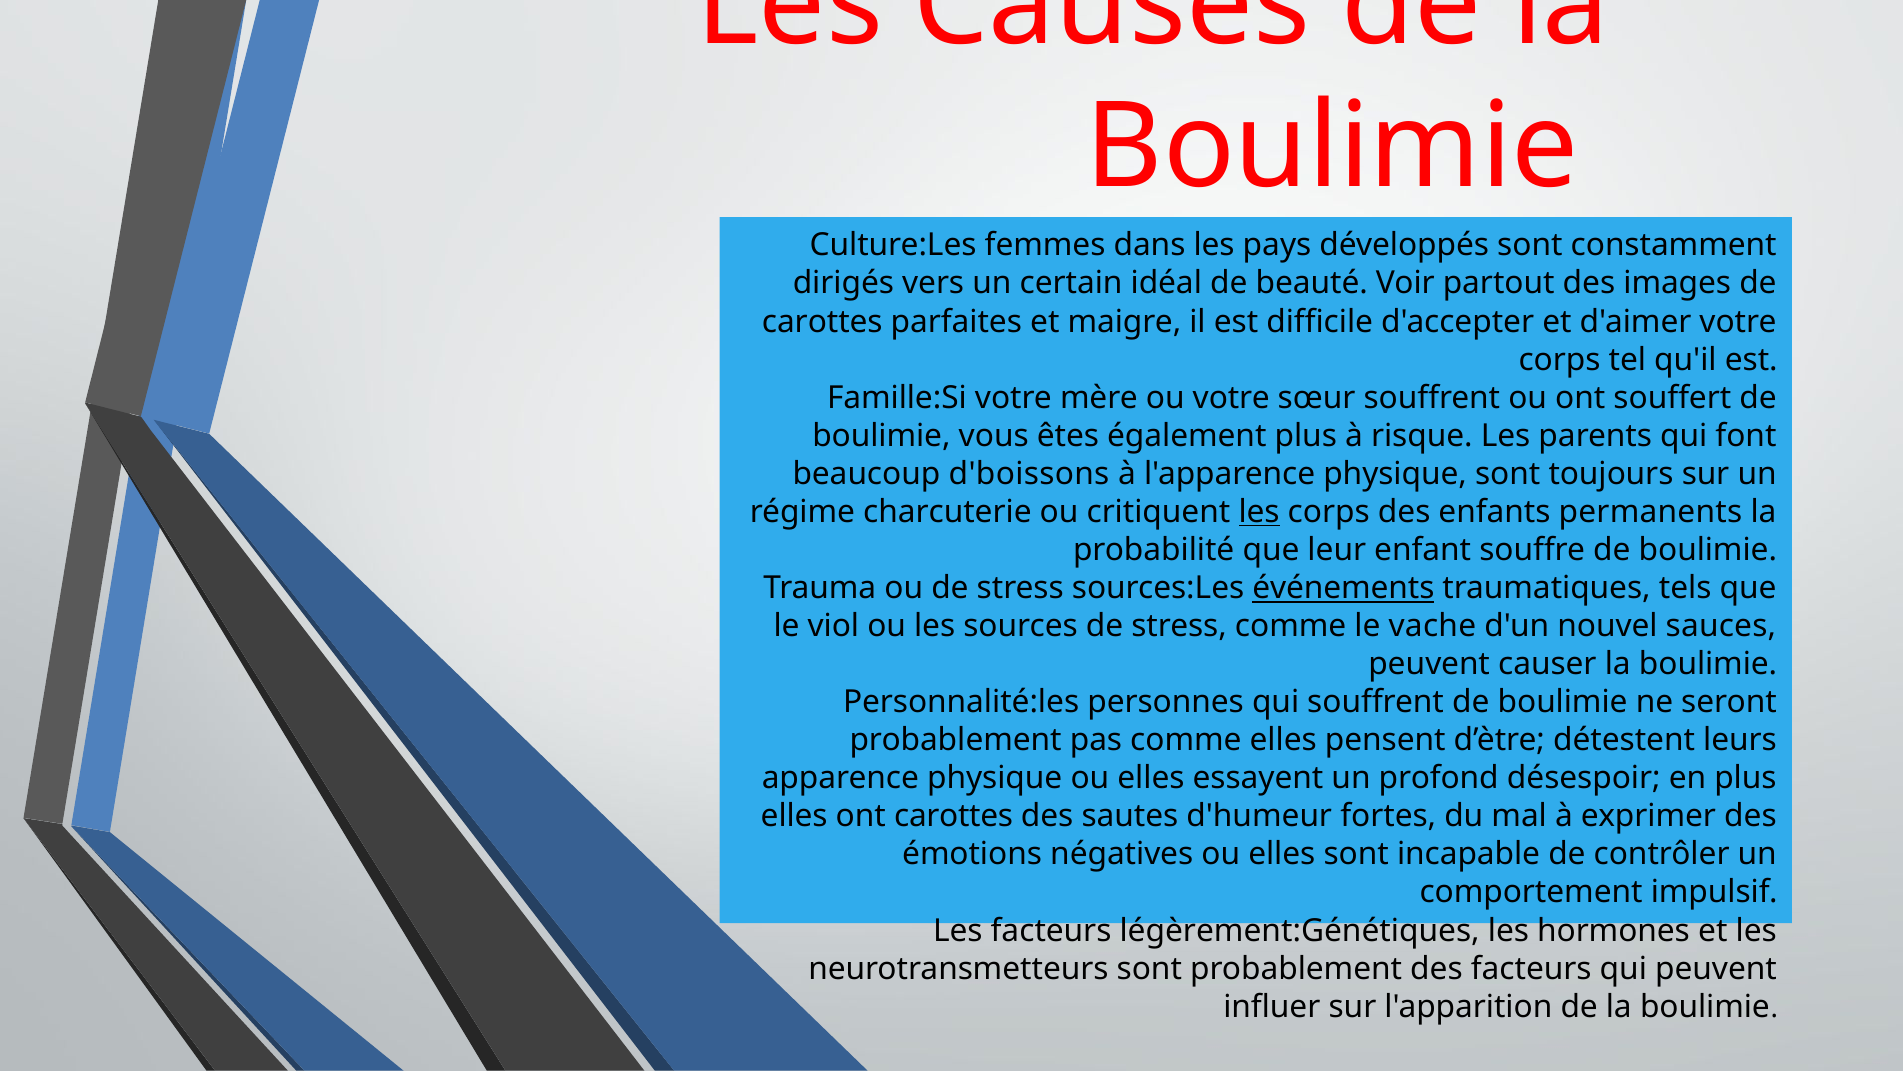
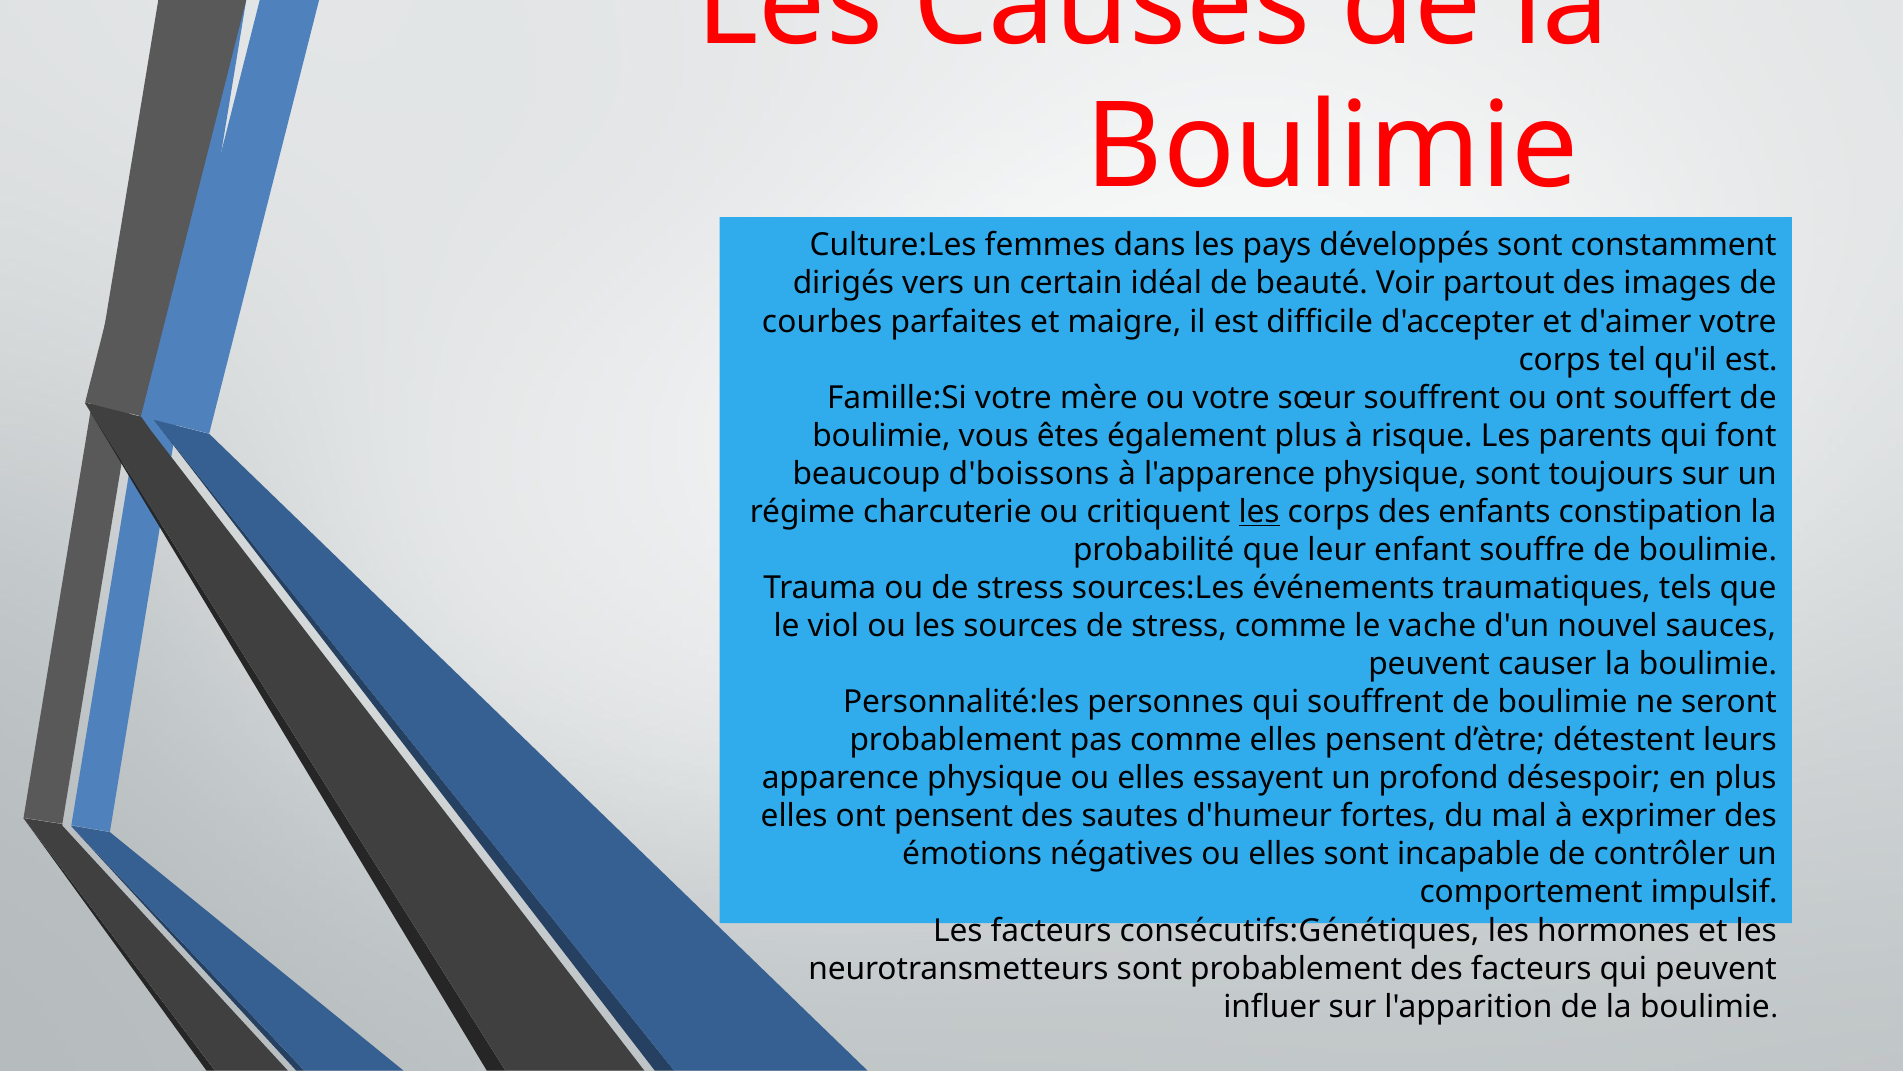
carottes at (822, 321): carottes -> courbes
permanents: permanents -> constipation
événements underline: present -> none
ont carottes: carottes -> pensent
légèrement:Génétiques: légèrement:Génétiques -> consécutifs:Génétiques
